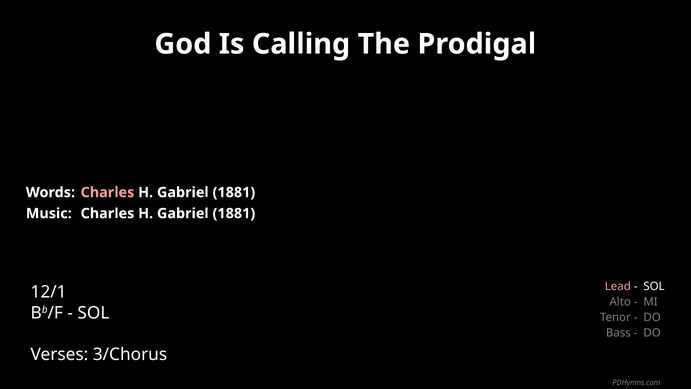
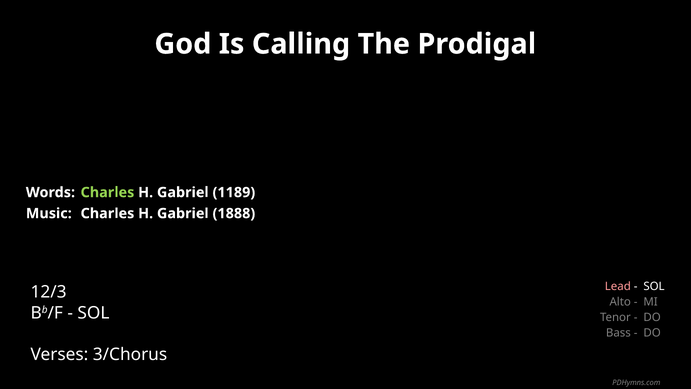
Charles at (107, 192) colour: pink -> light green
1881 at (234, 192): 1881 -> 1189
1881 at (234, 213): 1881 -> 1888
12/1: 12/1 -> 12/3
